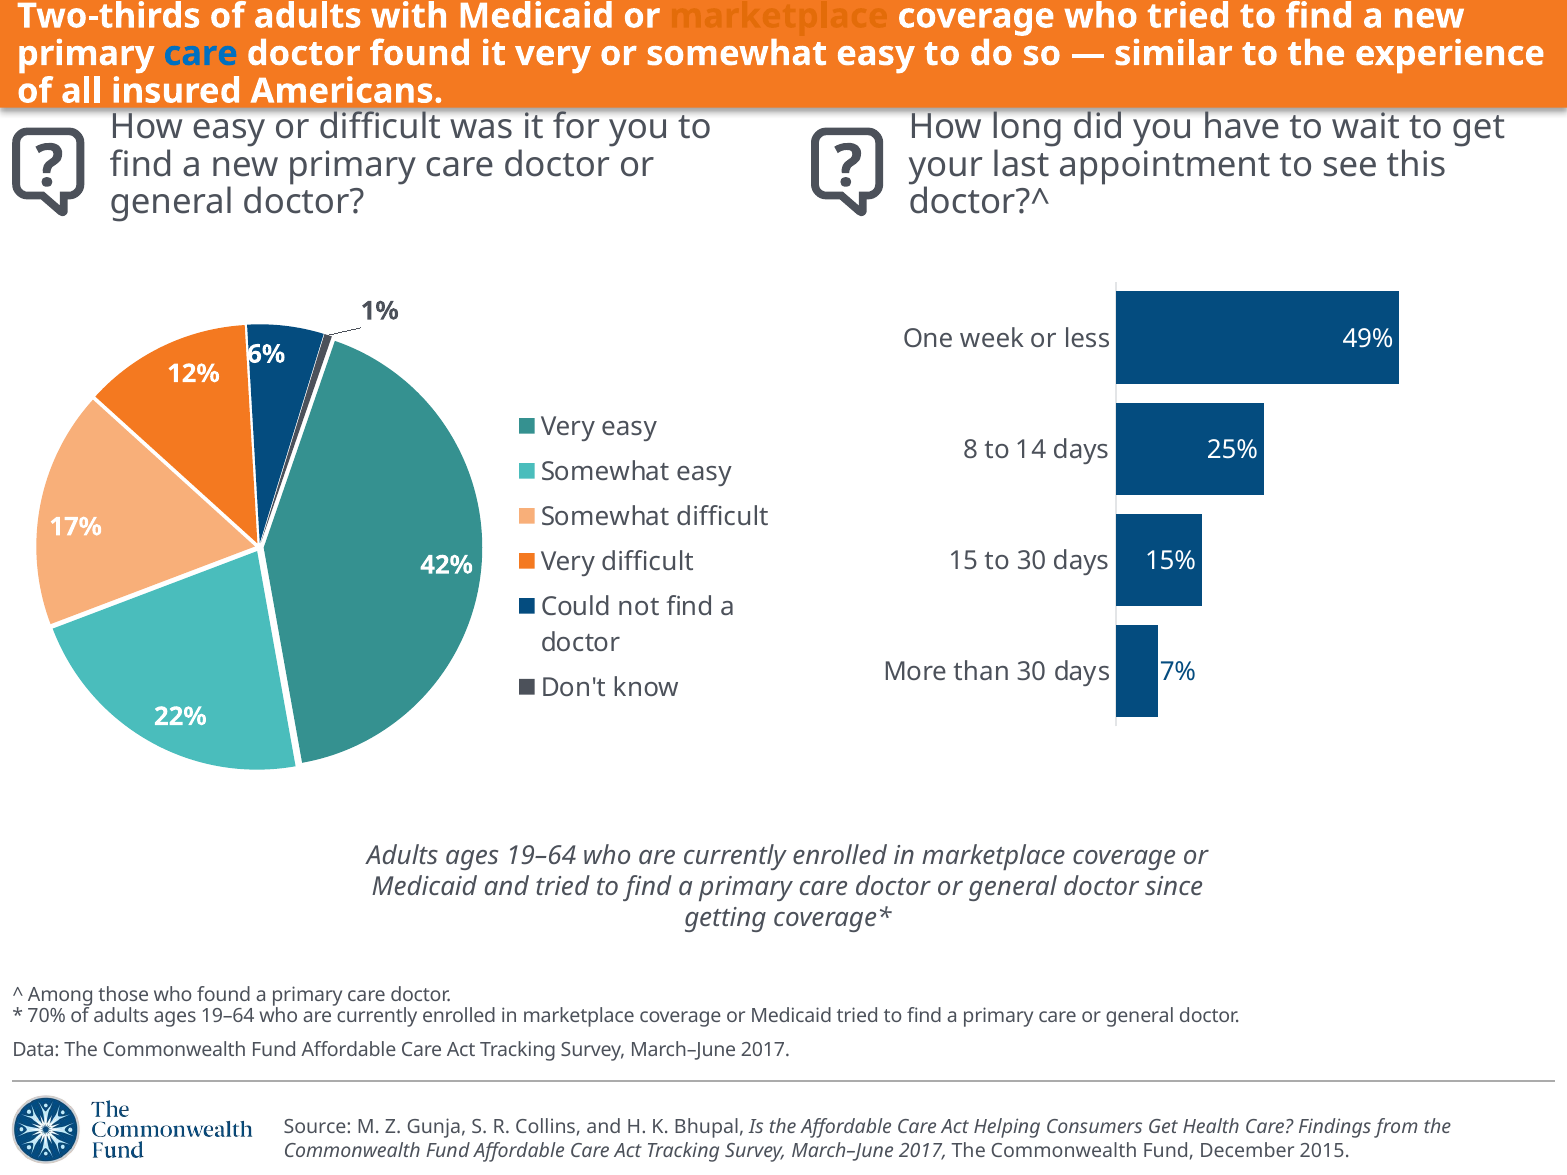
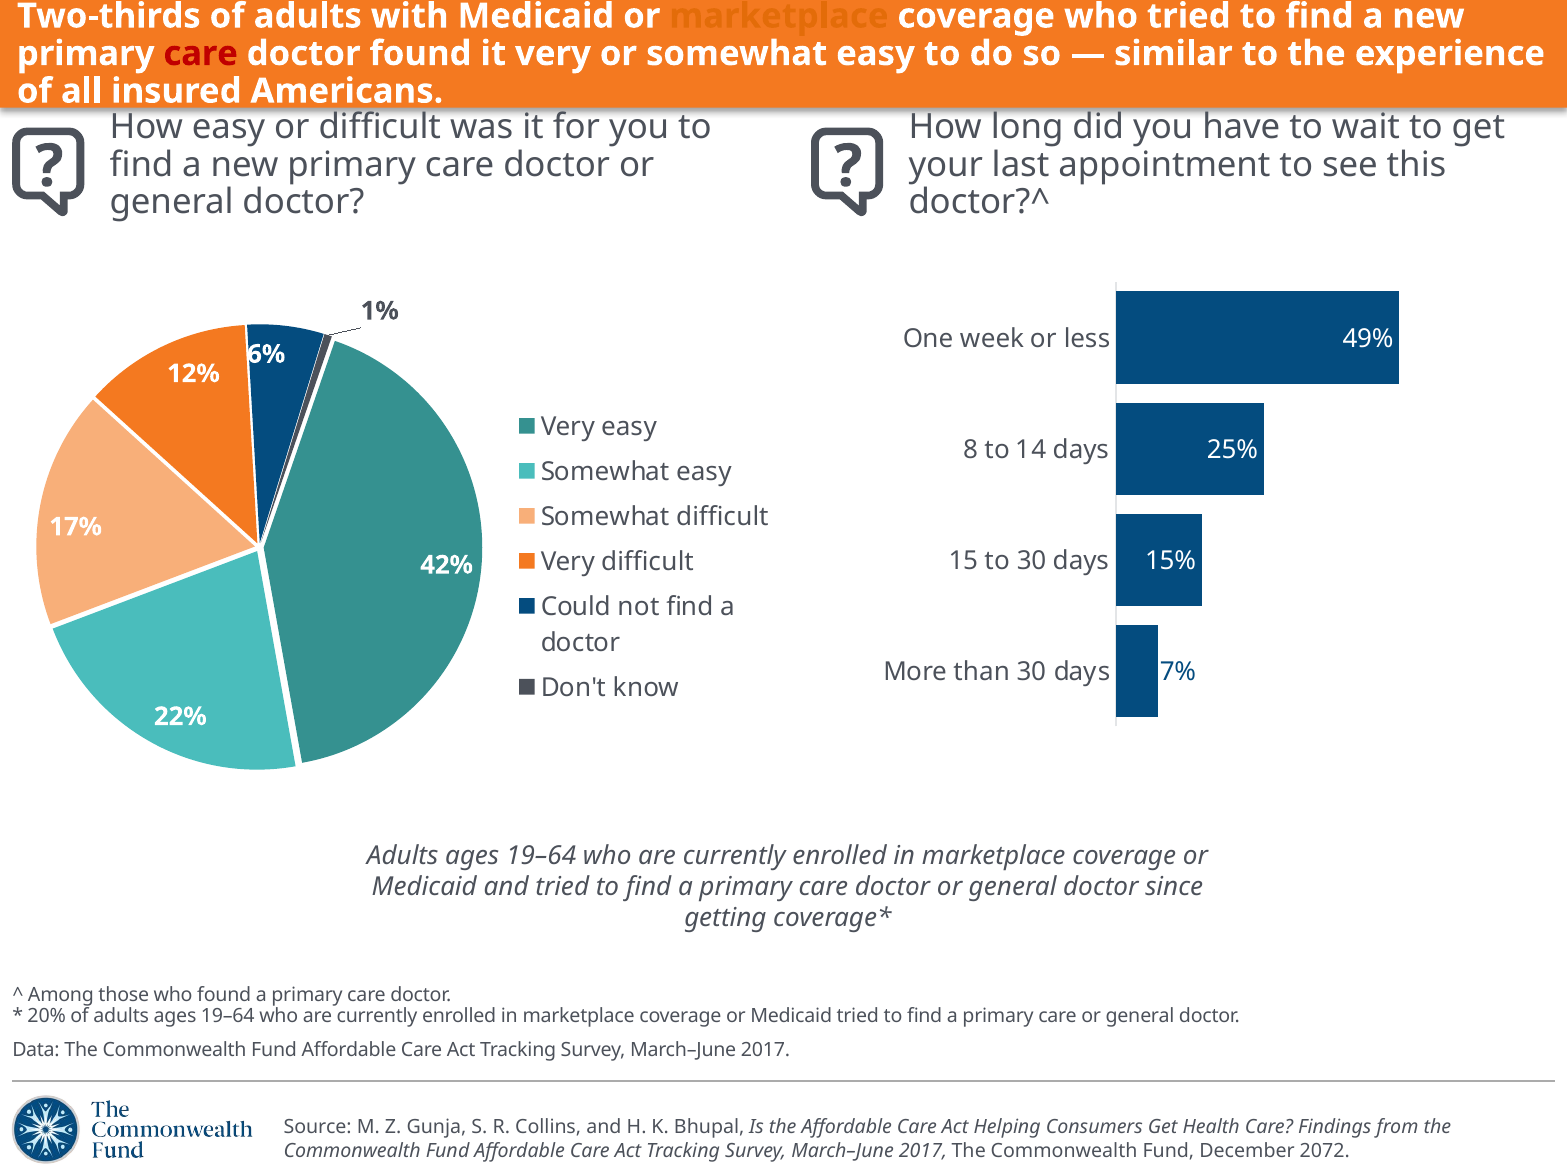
care at (201, 54) colour: blue -> red
70%: 70% -> 20%
2015: 2015 -> 2072
